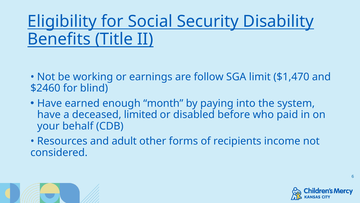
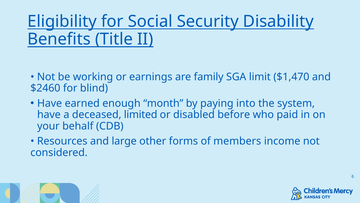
follow: follow -> family
adult: adult -> large
recipients: recipients -> members
